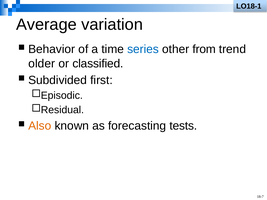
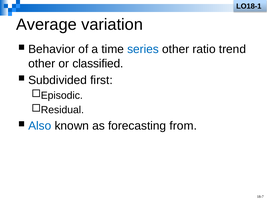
from: from -> ratio
older at (42, 64): older -> other
Also colour: orange -> blue
tests: tests -> from
